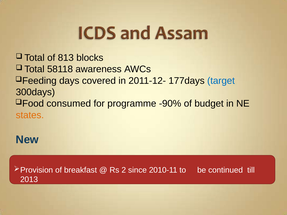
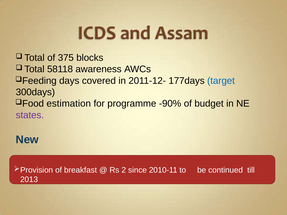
813: 813 -> 375
consumed: consumed -> estimation
states colour: orange -> purple
